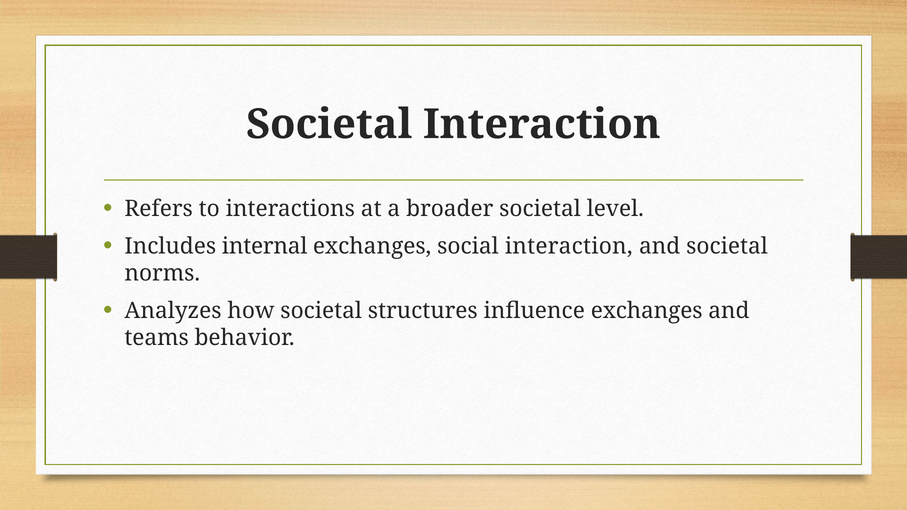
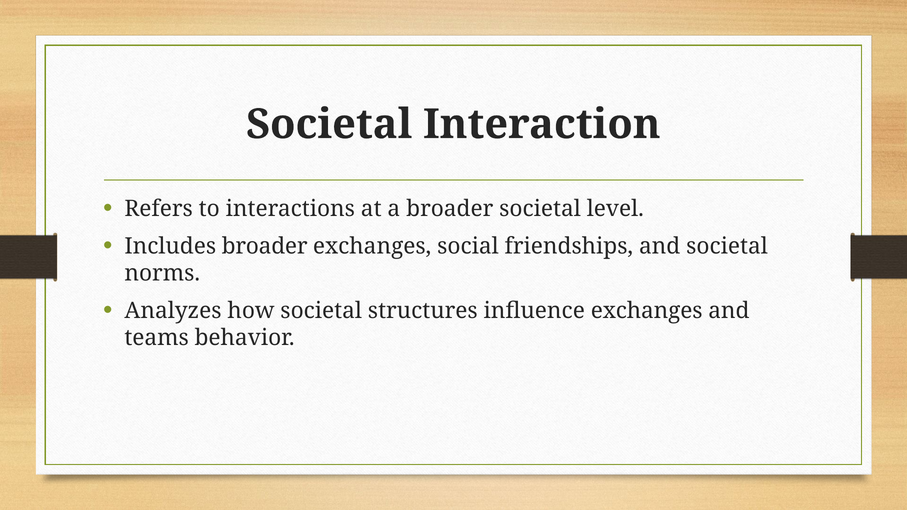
Includes internal: internal -> broader
social interaction: interaction -> friendships
